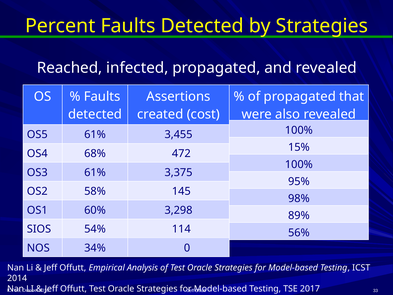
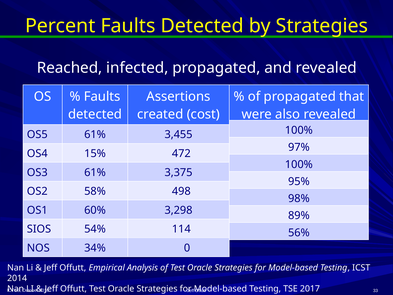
15%: 15% -> 97%
68%: 68% -> 15%
145: 145 -> 498
